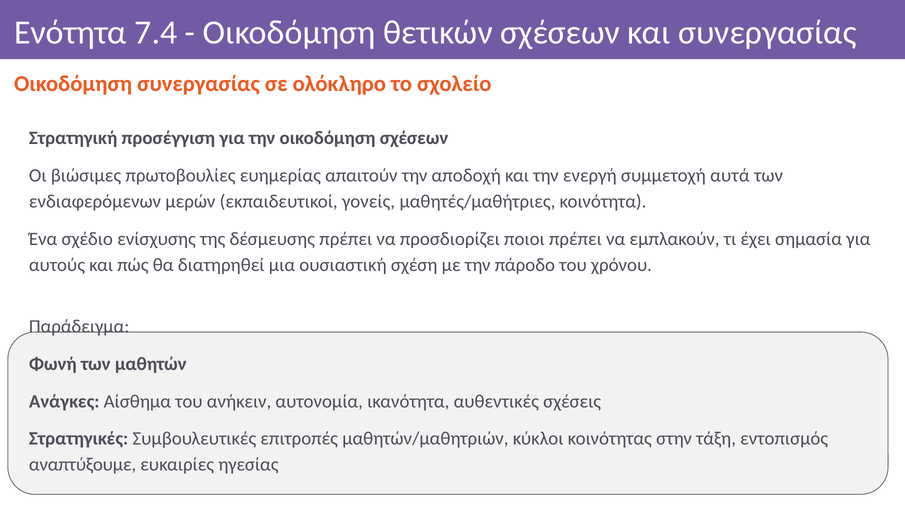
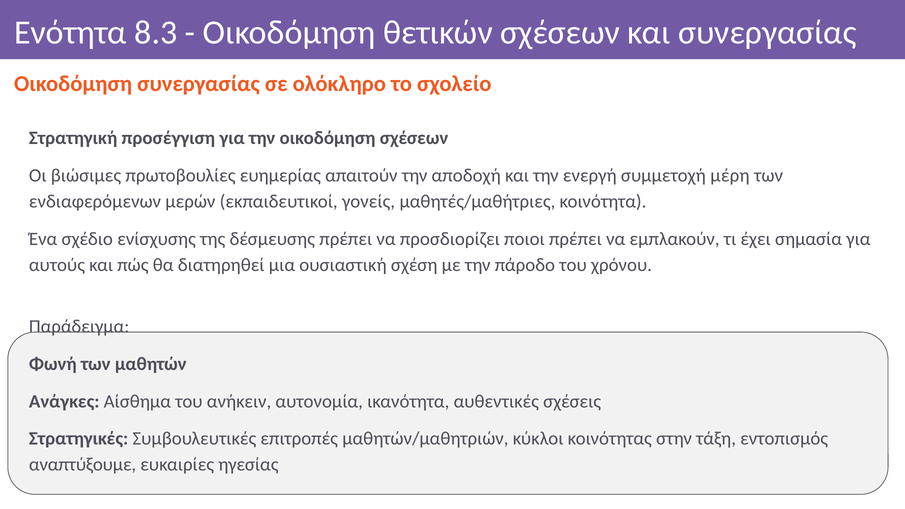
7.4: 7.4 -> 8.3
αυτά: αυτά -> μέρη
